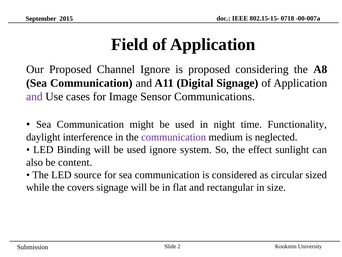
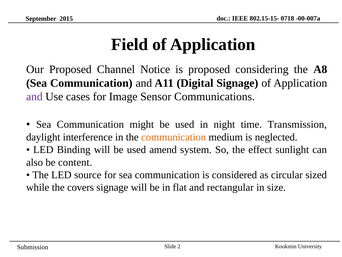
Channel Ignore: Ignore -> Notice
Functionality: Functionality -> Transmission
communication at (174, 137) colour: purple -> orange
used ignore: ignore -> amend
